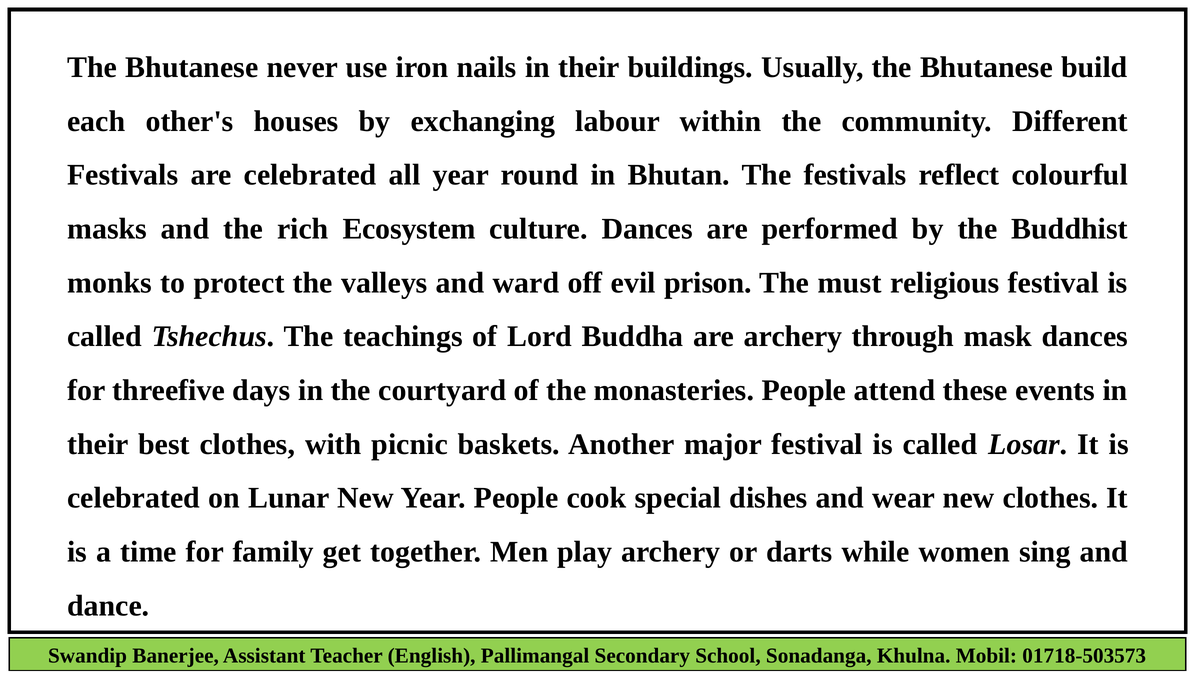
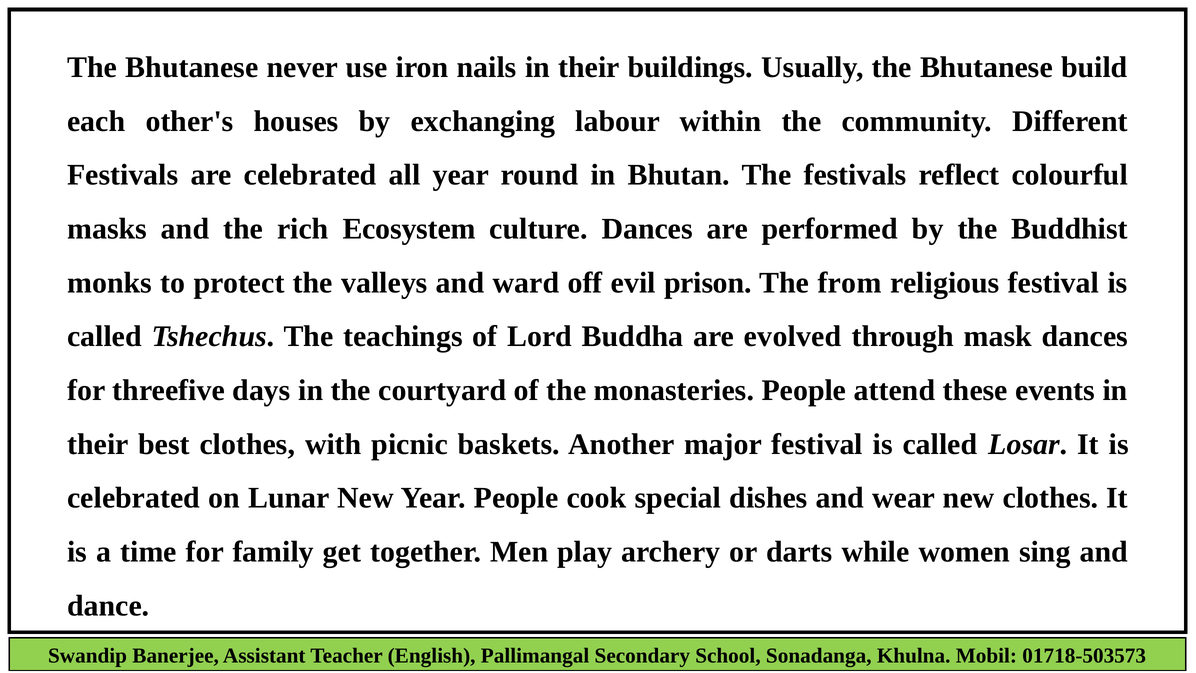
must: must -> from
are archery: archery -> evolved
